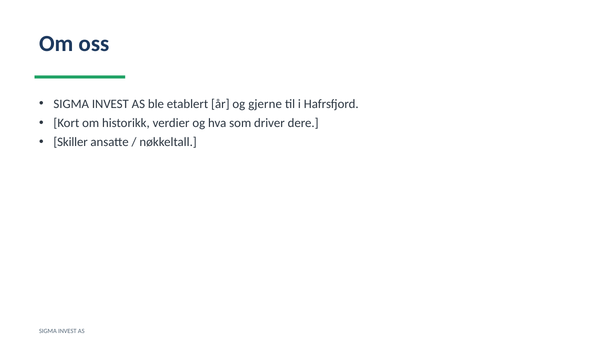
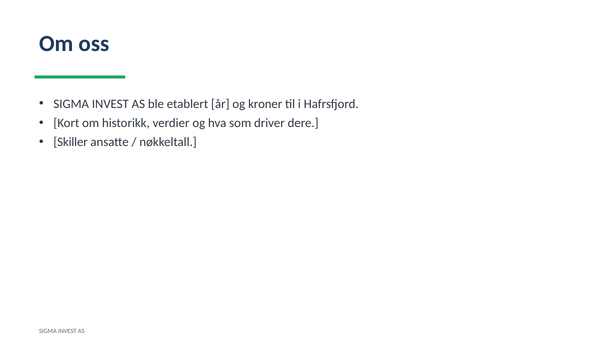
gjerne: gjerne -> kroner
